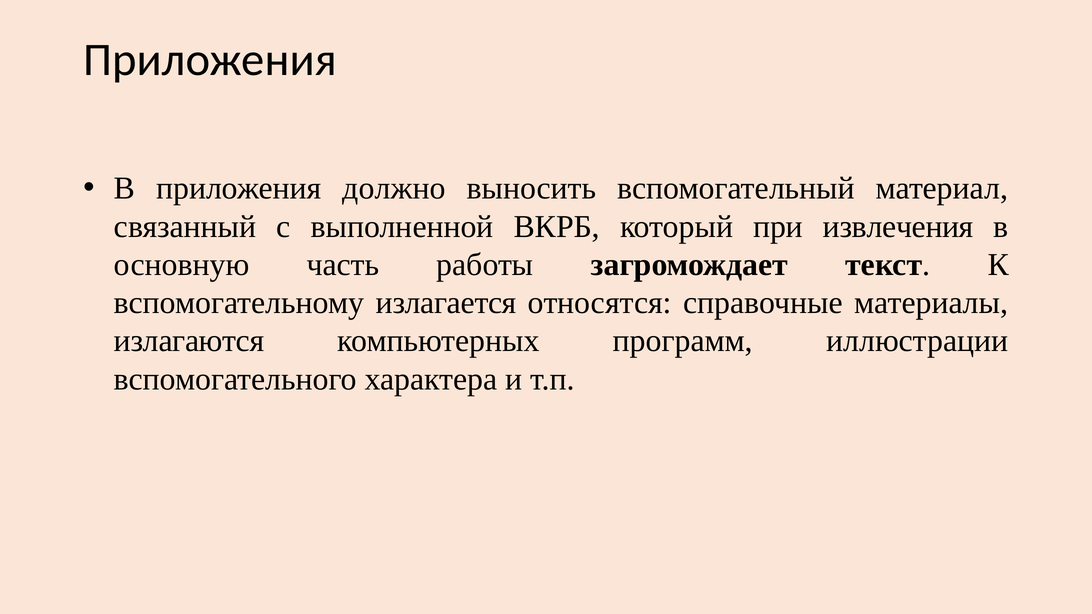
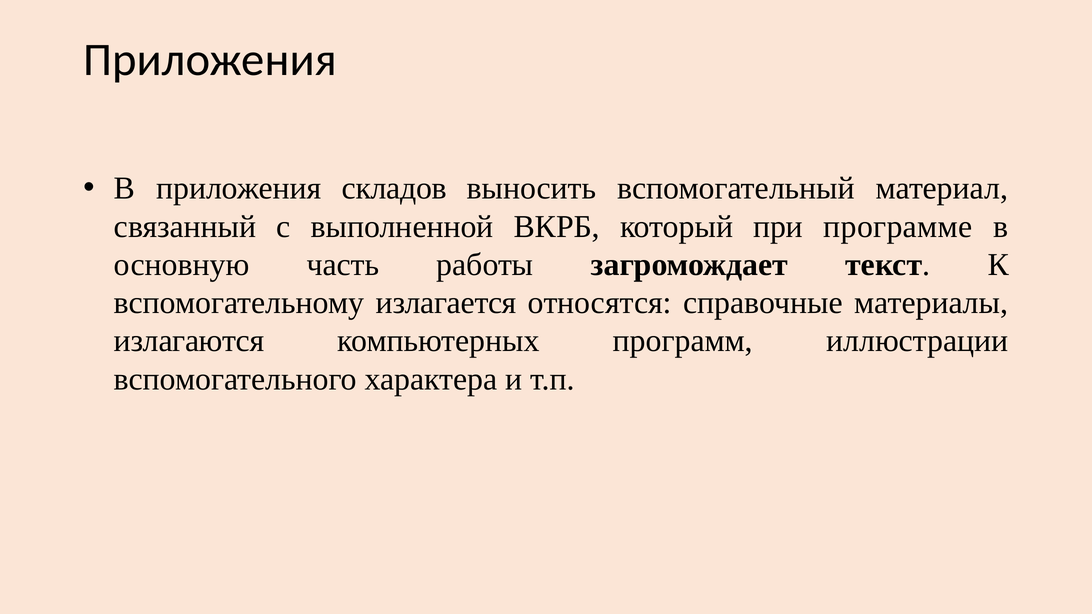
должно: должно -> складов
извлечения: извлечения -> программе
